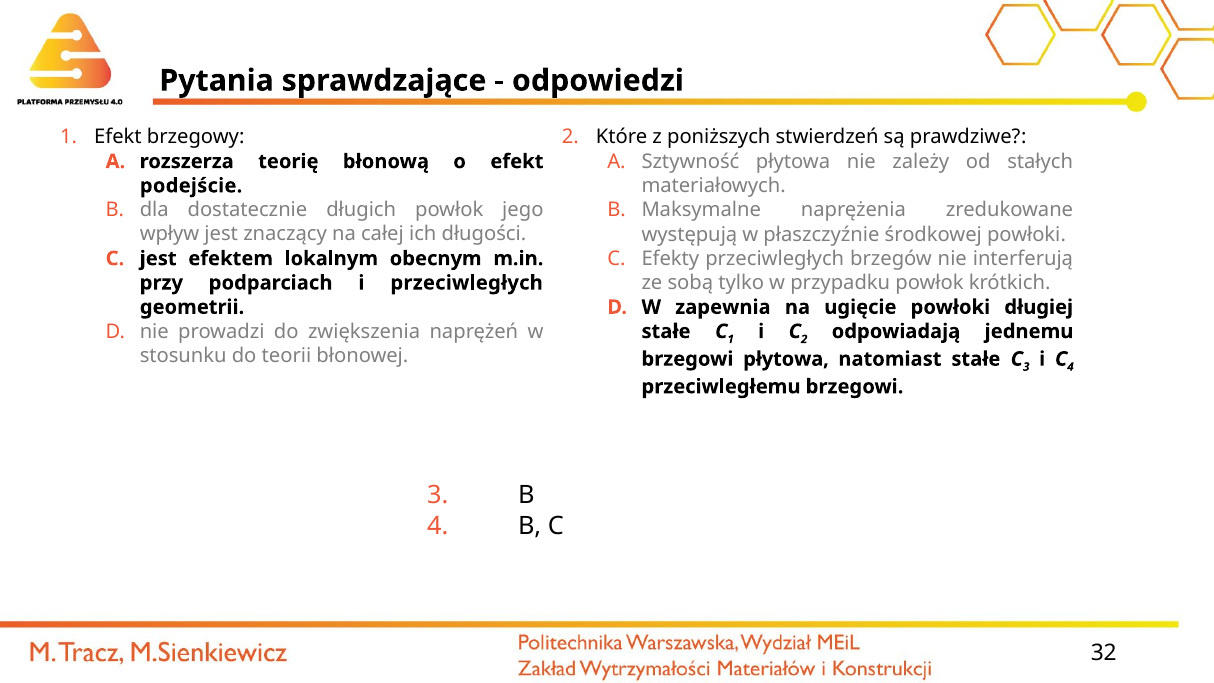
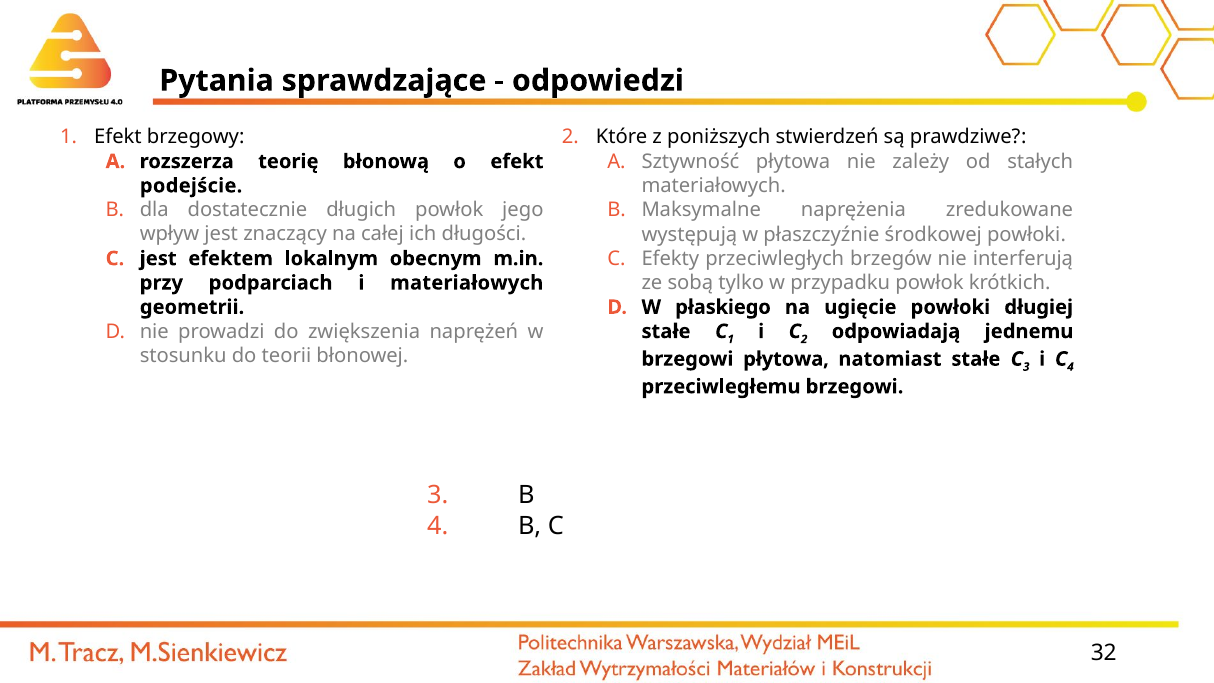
i przeciwległych: przeciwległych -> materiałowych
zapewnia: zapewnia -> płaskiego
